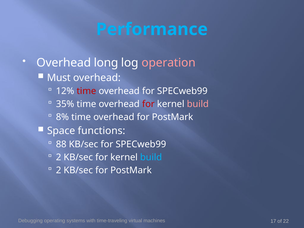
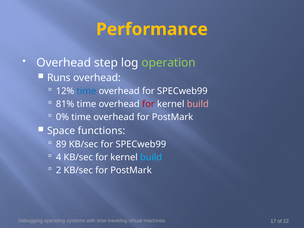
Performance colour: light blue -> yellow
long: long -> step
operation colour: pink -> light green
Must: Must -> Runs
time at (86, 91) colour: red -> blue
35%: 35% -> 81%
8%: 8% -> 0%
88: 88 -> 89
2 at (59, 157): 2 -> 4
